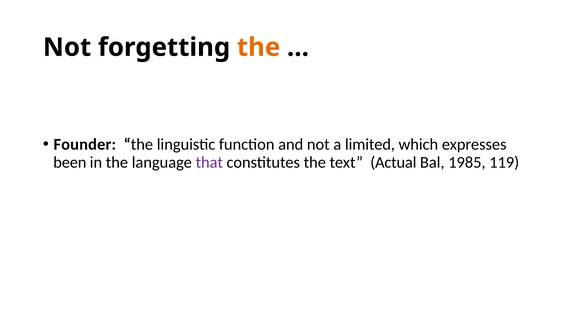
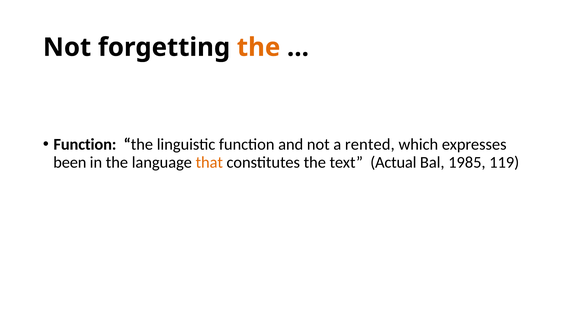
Founder at (85, 144): Founder -> Function
limited: limited -> rented
that colour: purple -> orange
